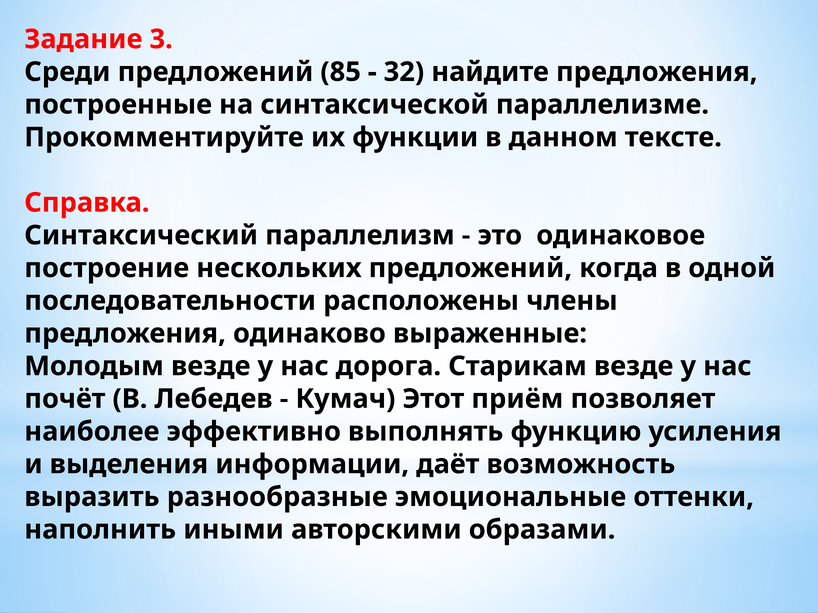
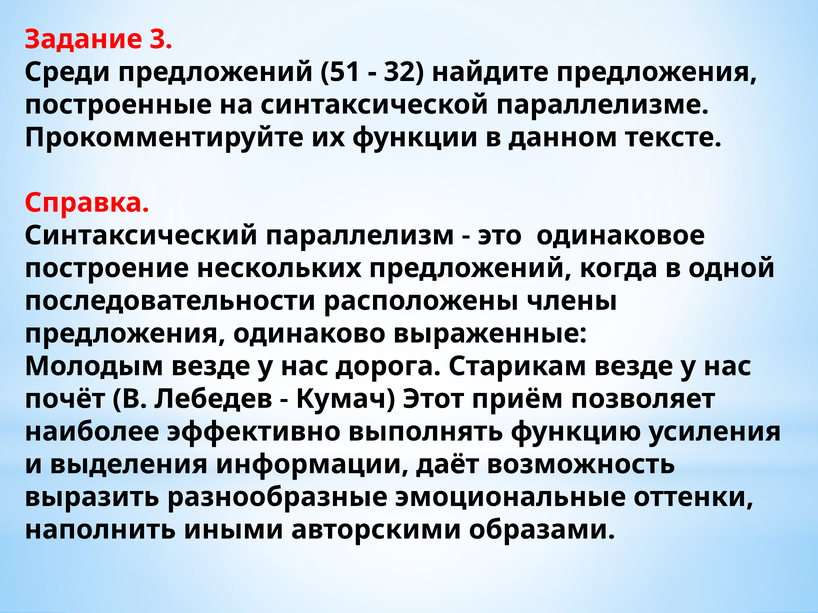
85: 85 -> 51
